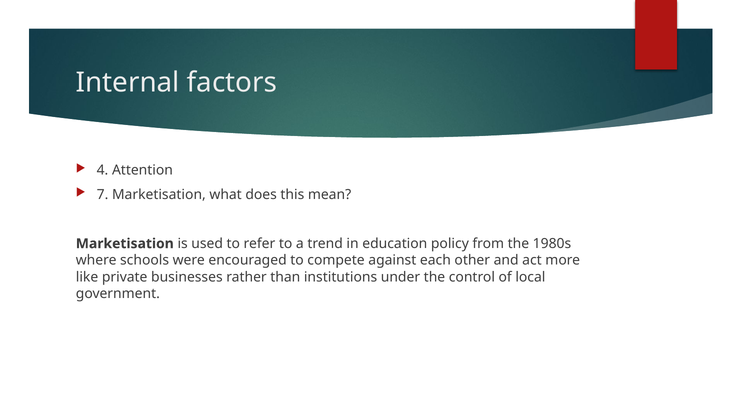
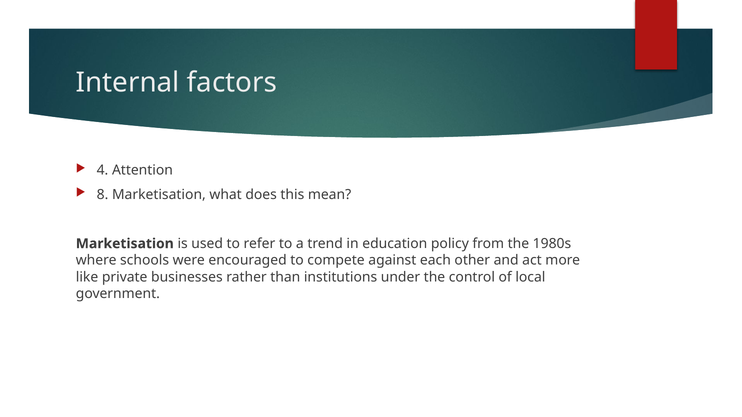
7: 7 -> 8
